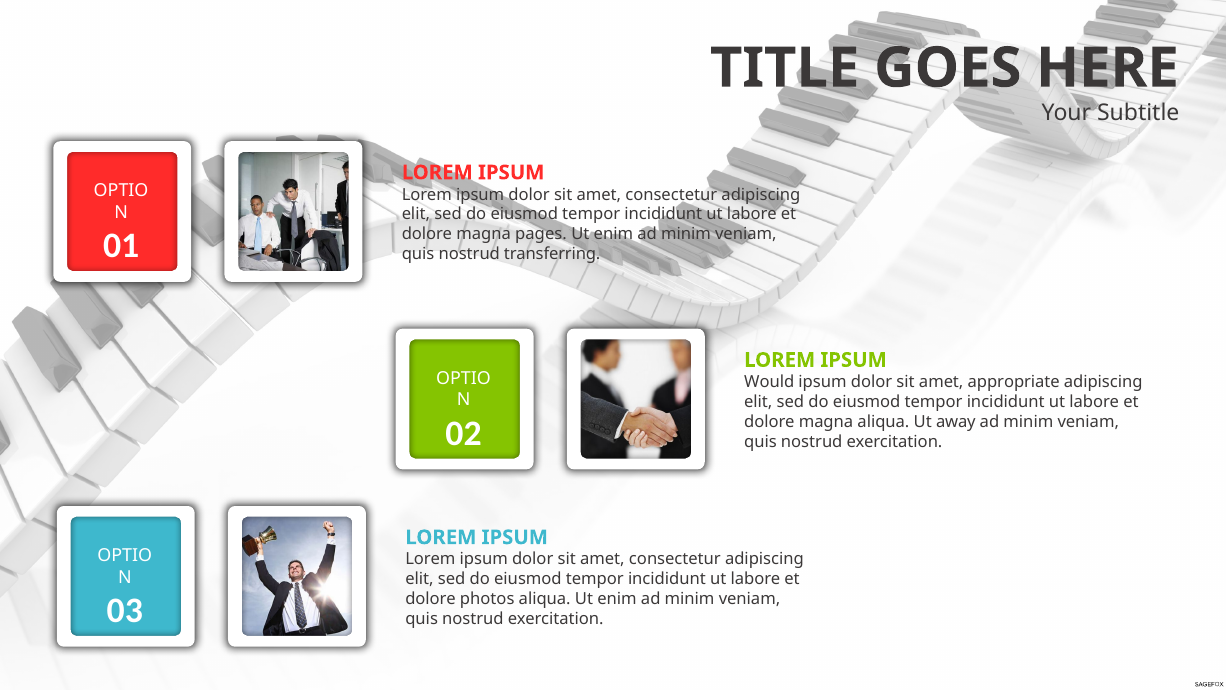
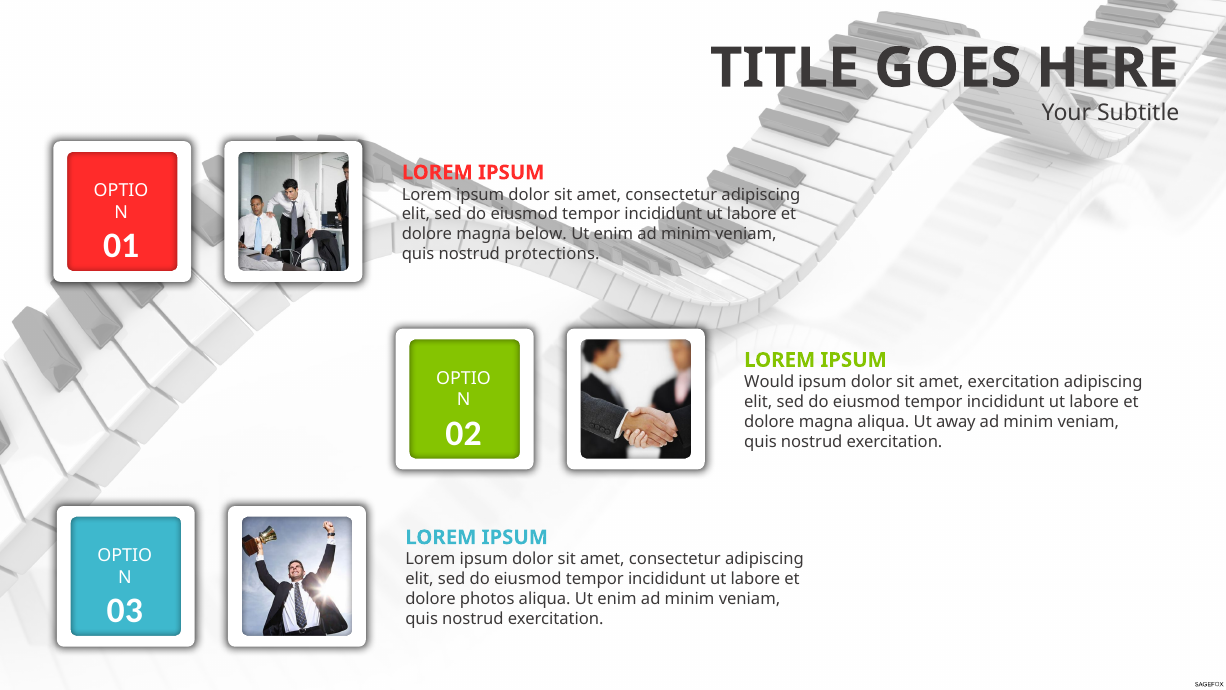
pages: pages -> below
transferring: transferring -> protections
amet appropriate: appropriate -> exercitation
